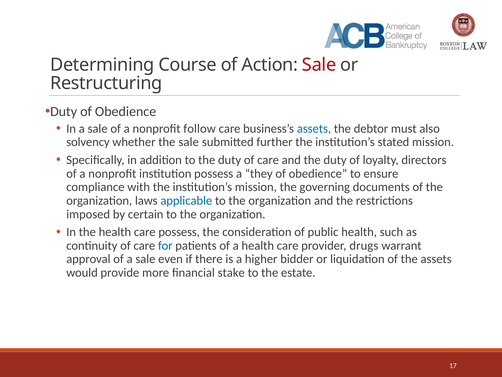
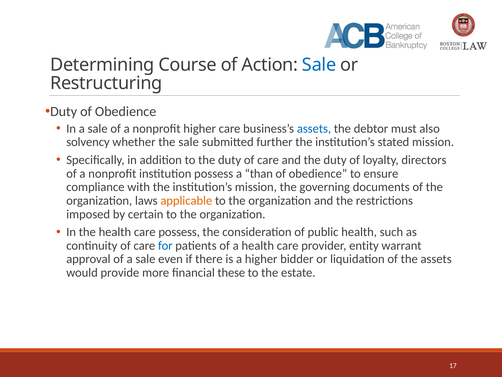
Sale at (319, 65) colour: red -> blue
nonprofit follow: follow -> higher
they: they -> than
applicable colour: blue -> orange
drugs: drugs -> entity
stake: stake -> these
